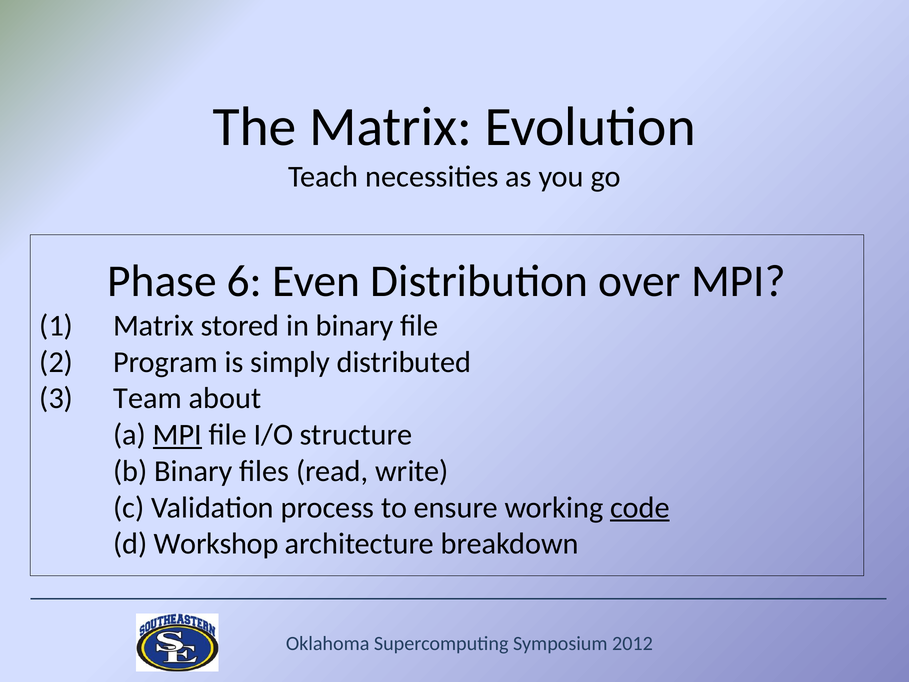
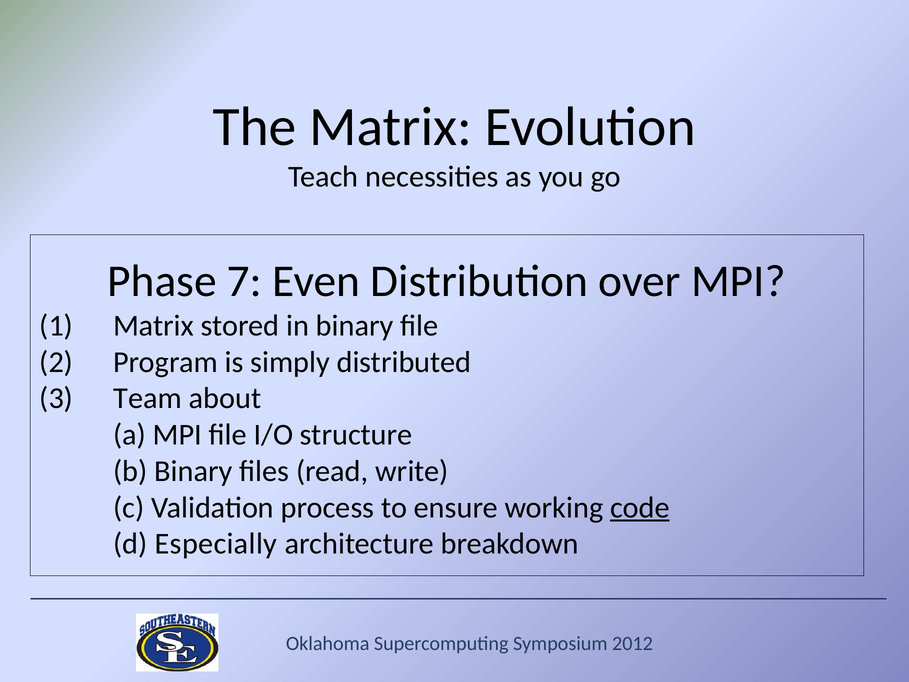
6: 6 -> 7
MPI at (177, 435) underline: present -> none
Workshop: Workshop -> Especially
